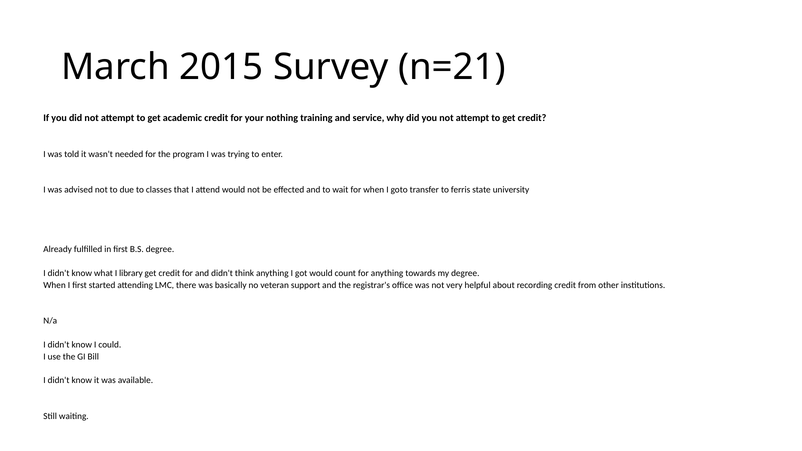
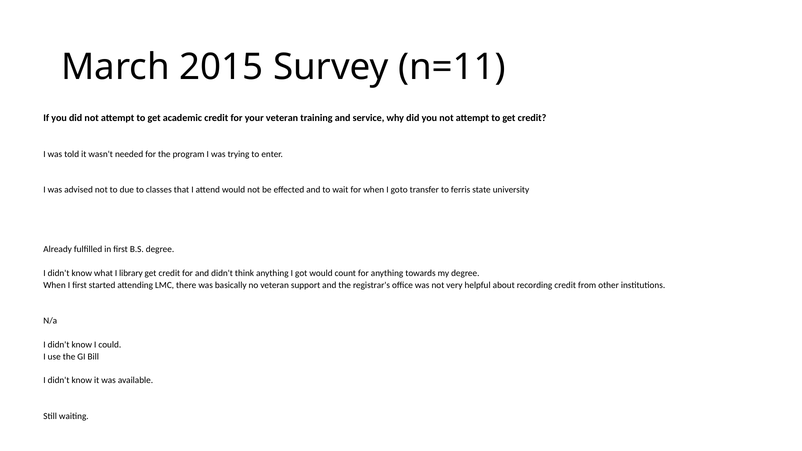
n=21: n=21 -> n=11
your nothing: nothing -> veteran
